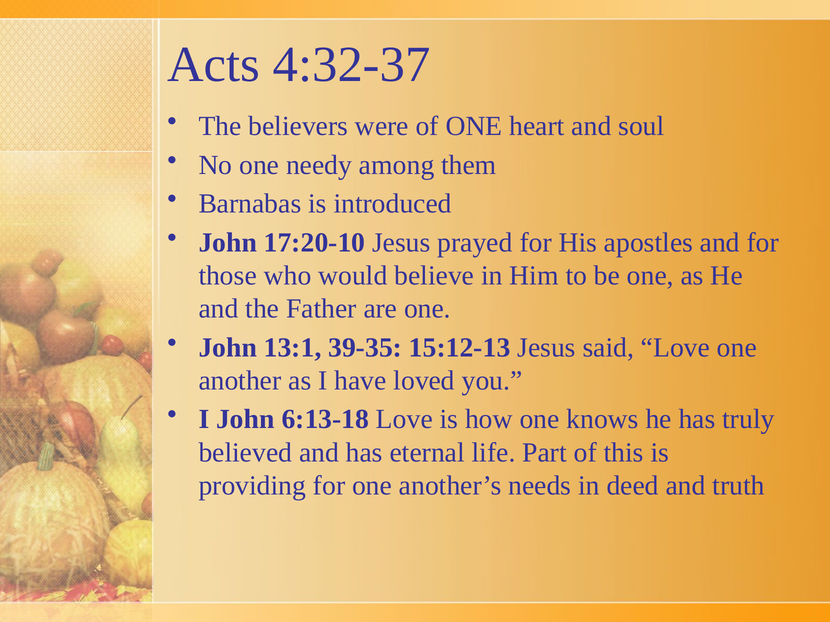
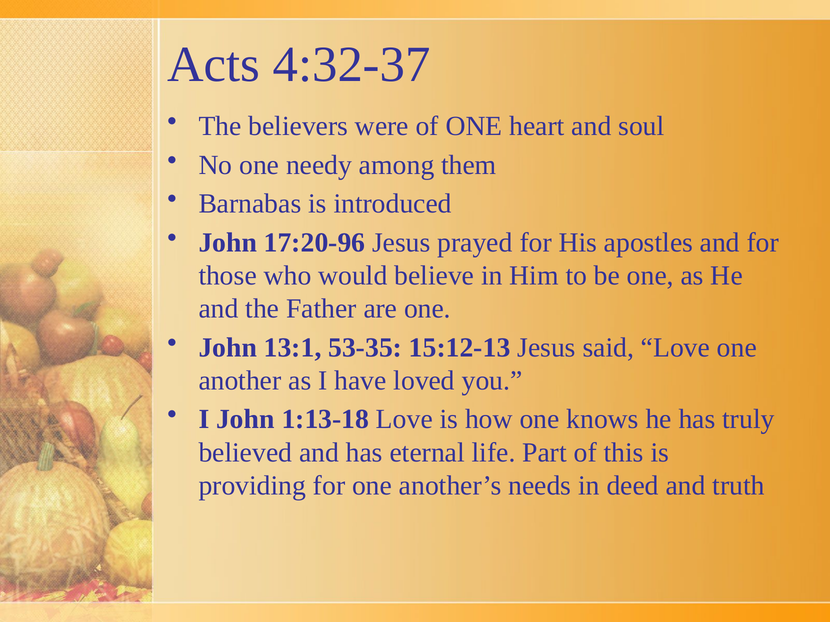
17:20-10: 17:20-10 -> 17:20-96
39-35: 39-35 -> 53-35
6:13-18: 6:13-18 -> 1:13-18
